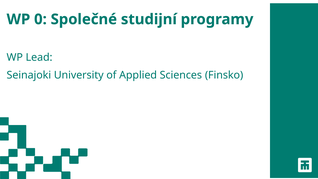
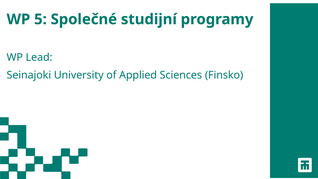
0: 0 -> 5
